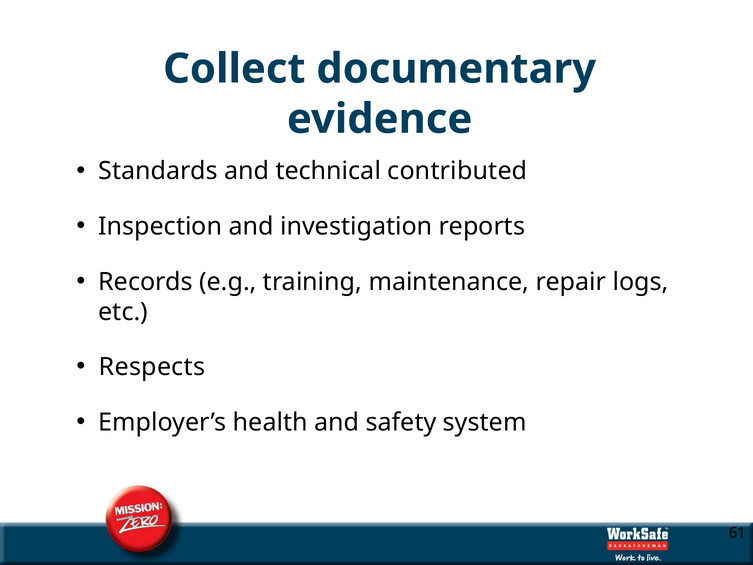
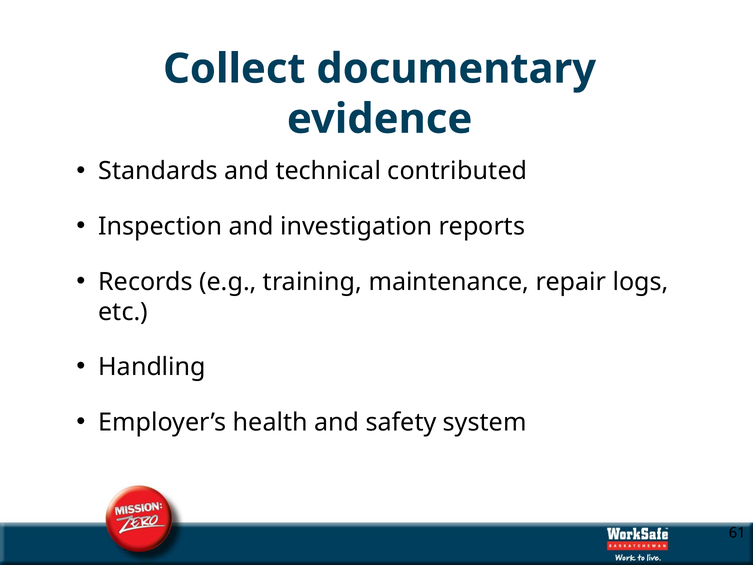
Respects: Respects -> Handling
